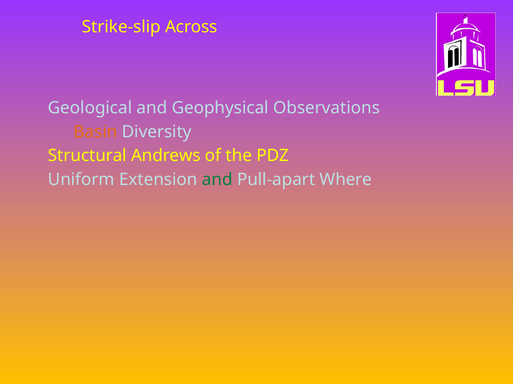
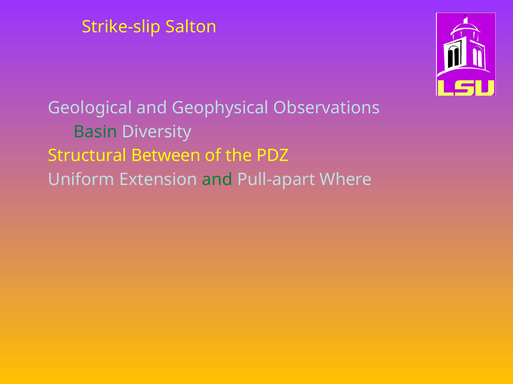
Across: Across -> Salton
Basin colour: orange -> green
Andrews: Andrews -> Between
